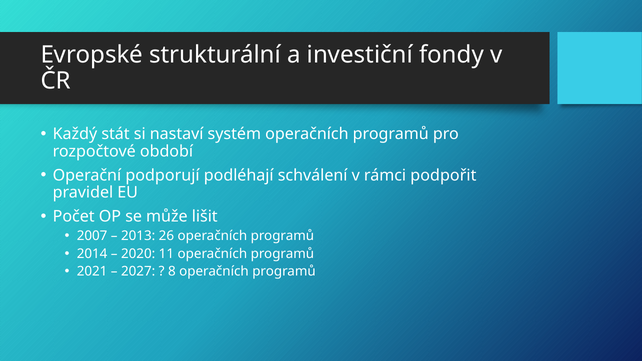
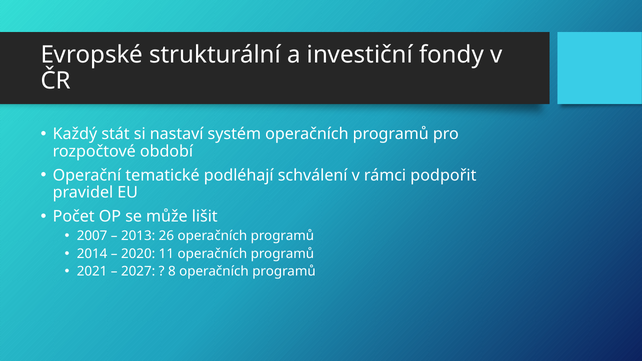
podporují: podporují -> tematické
